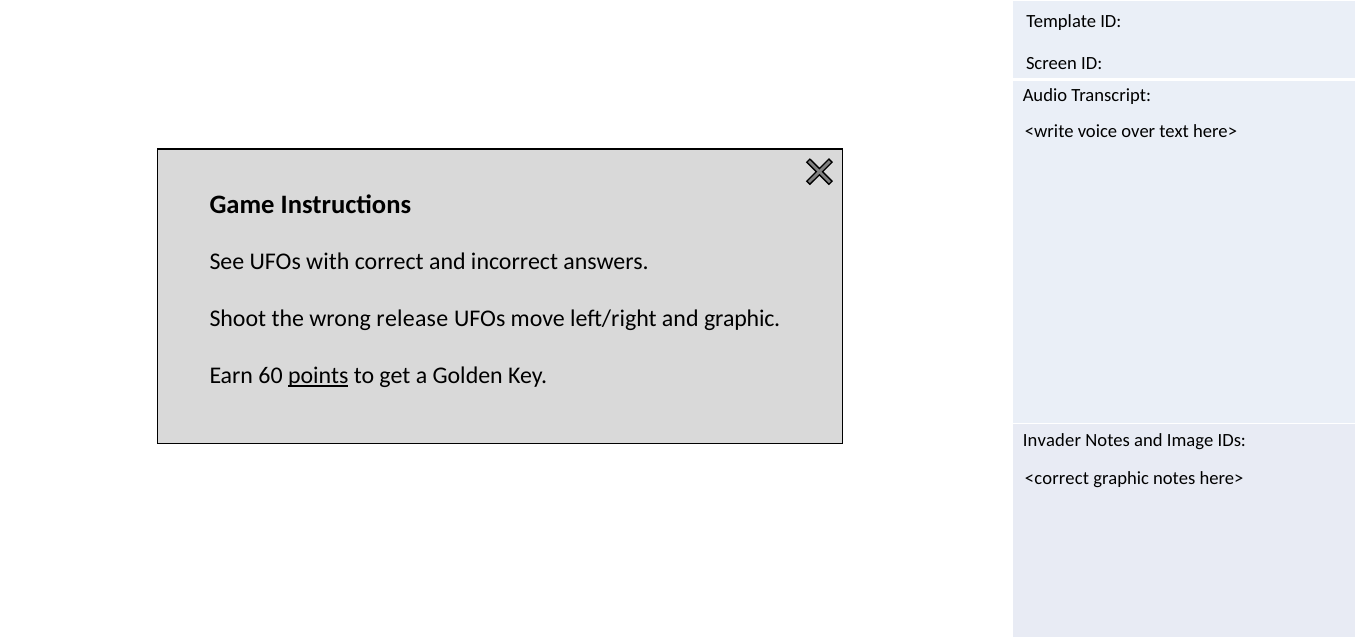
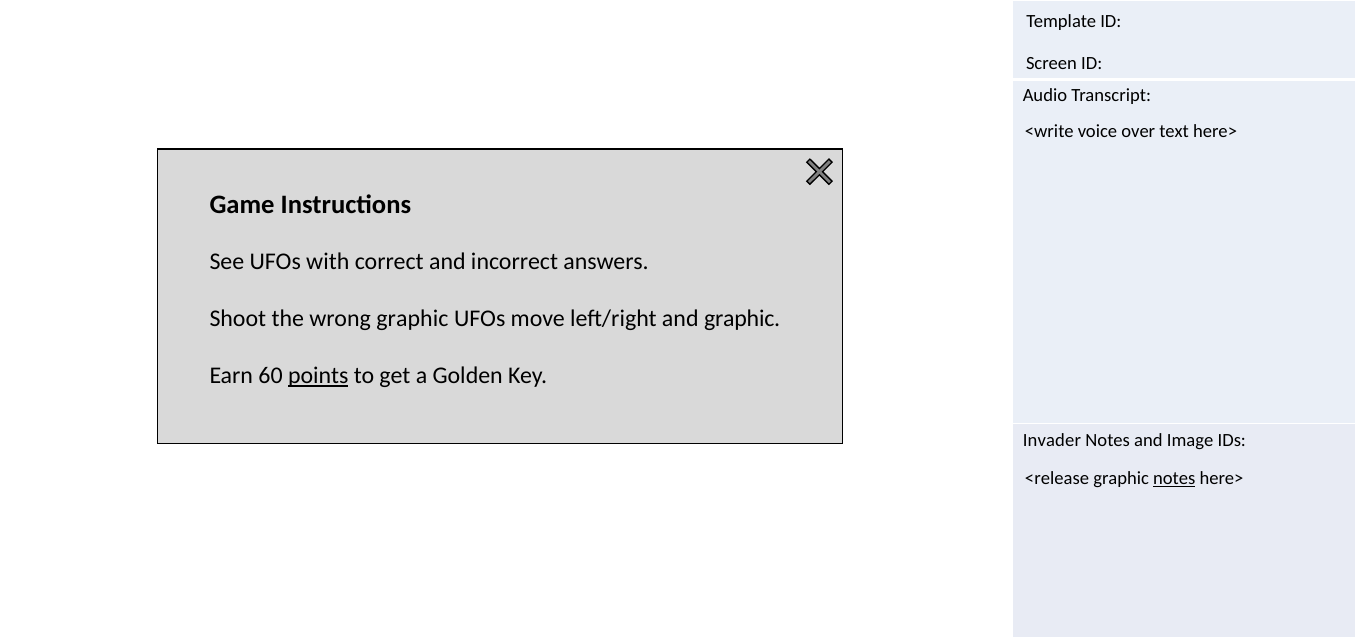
wrong release: release -> graphic
<correct: <correct -> <release
notes at (1174, 478) underline: none -> present
